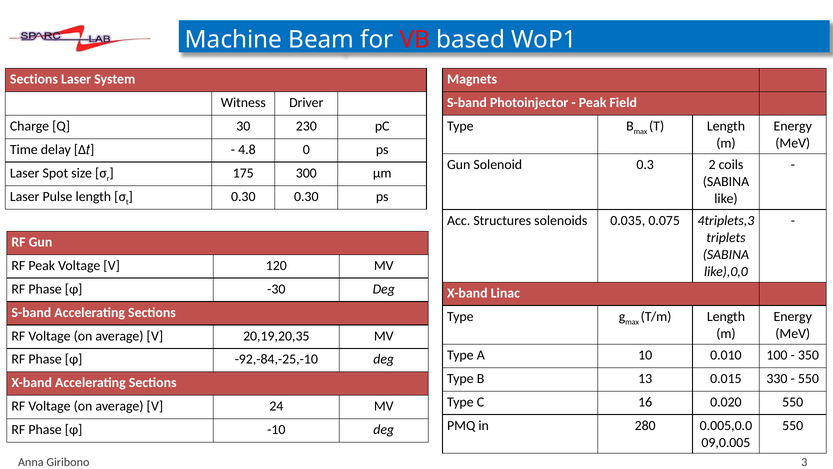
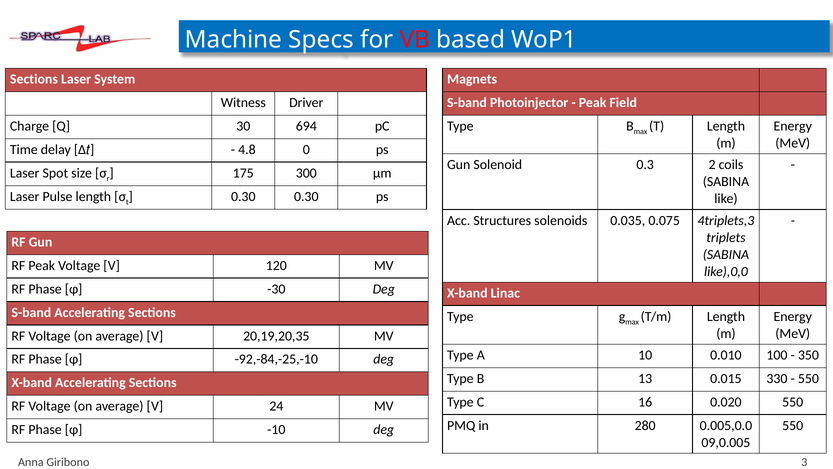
Beam: Beam -> Specs
230: 230 -> 694
